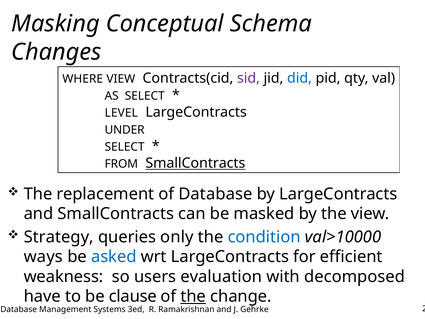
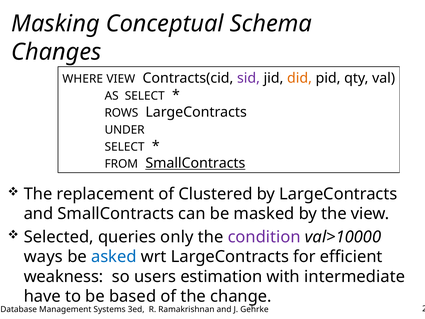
did colour: blue -> orange
LEVEL: LEVEL -> ROWS
of Database: Database -> Clustered
Strategy: Strategy -> Selected
condition colour: blue -> purple
evaluation: evaluation -> estimation
decomposed: decomposed -> intermediate
clause: clause -> based
the at (193, 296) underline: present -> none
